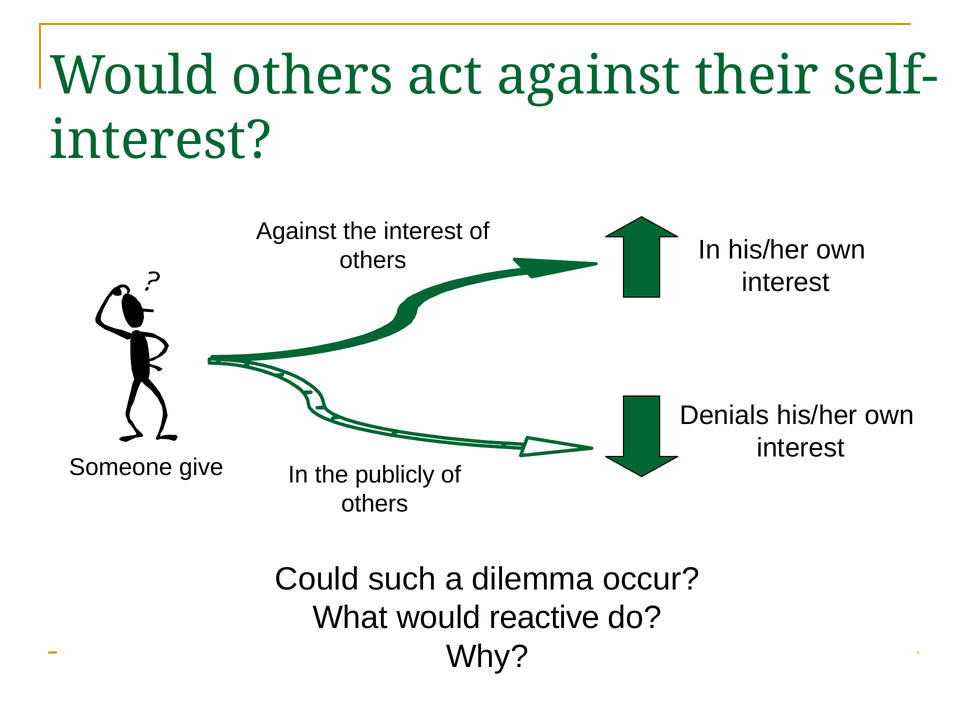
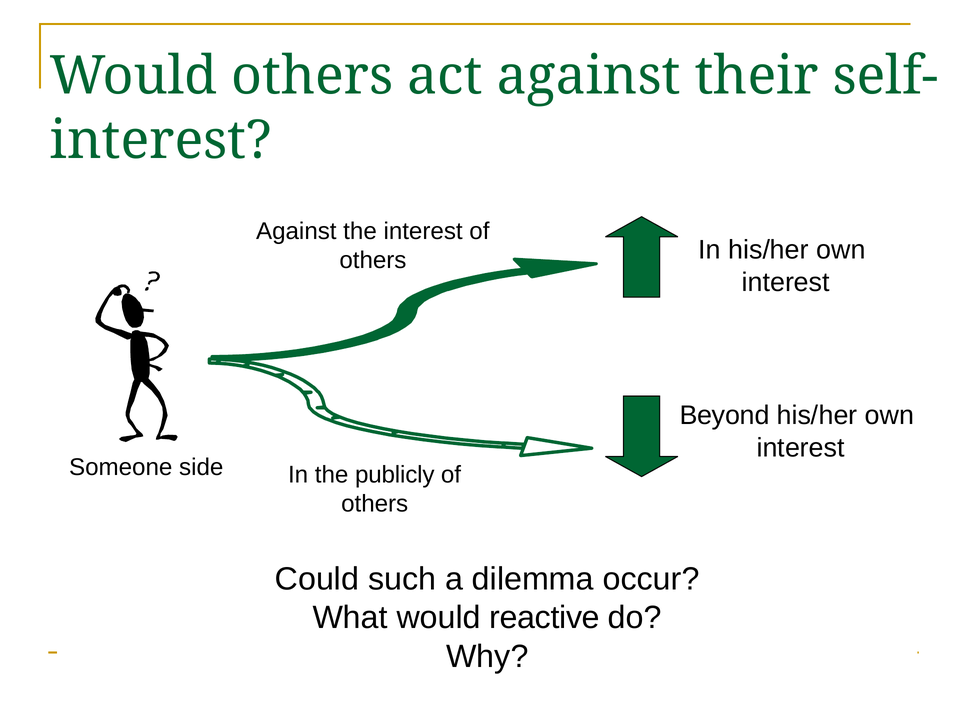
Denials: Denials -> Beyond
give: give -> side
